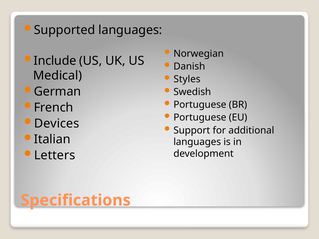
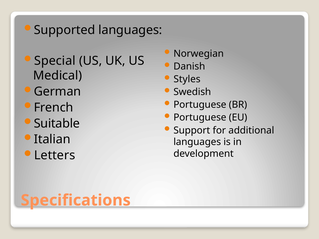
Include: Include -> Special
Devices: Devices -> Suitable
